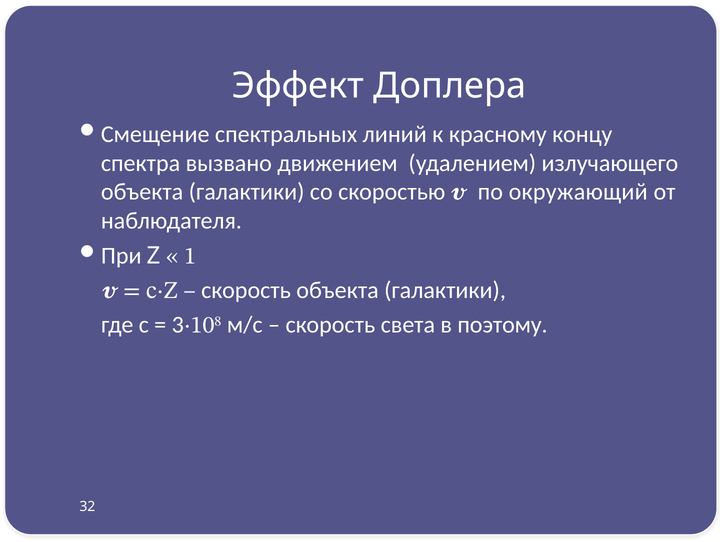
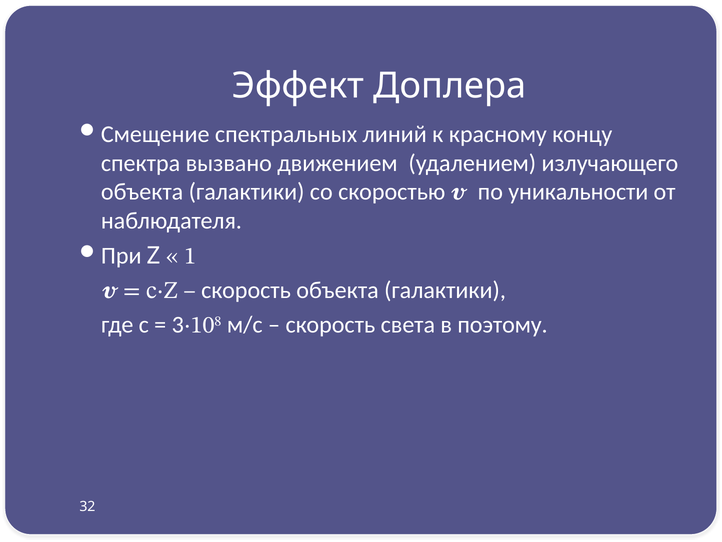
окружающий: окружающий -> уникальности
